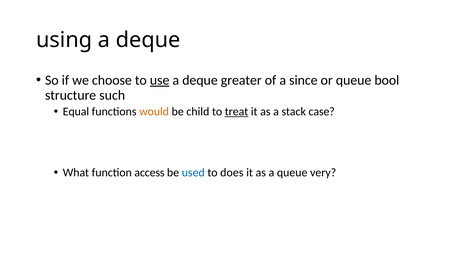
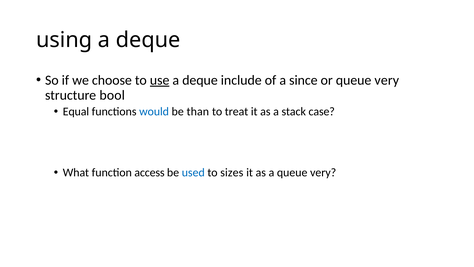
greater: greater -> include
or queue bool: bool -> very
such: such -> bool
would colour: orange -> blue
child: child -> than
treat underline: present -> none
does: does -> sizes
